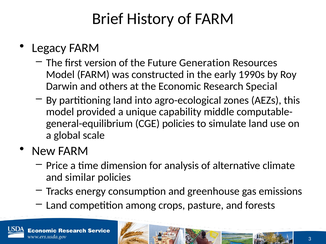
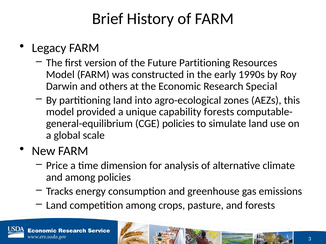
Future Generation: Generation -> Partitioning
capability middle: middle -> forests
and similar: similar -> among
